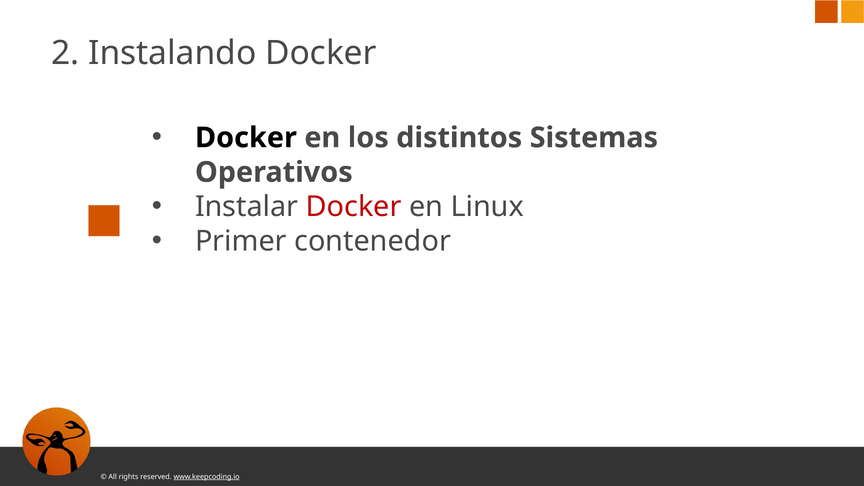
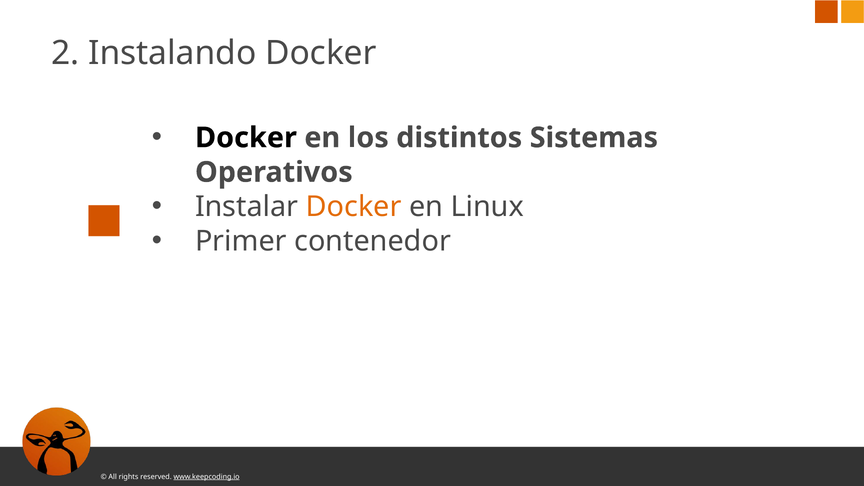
Docker at (354, 207) colour: red -> orange
